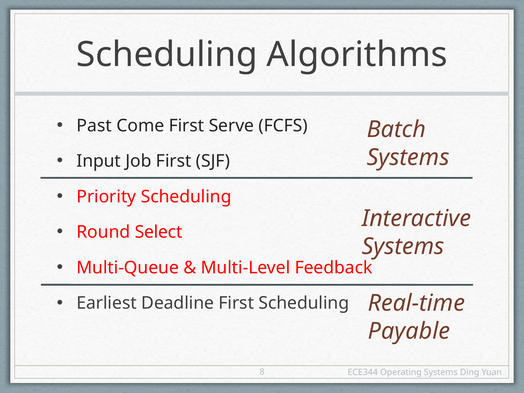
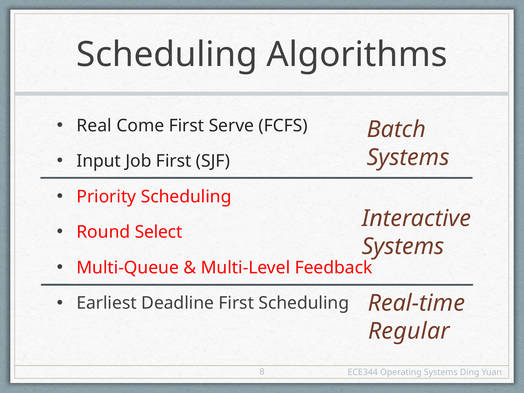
Past: Past -> Real
Payable: Payable -> Regular
